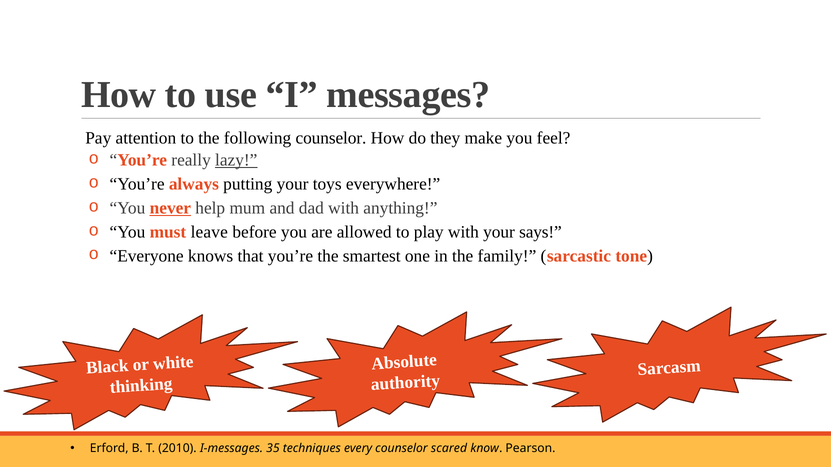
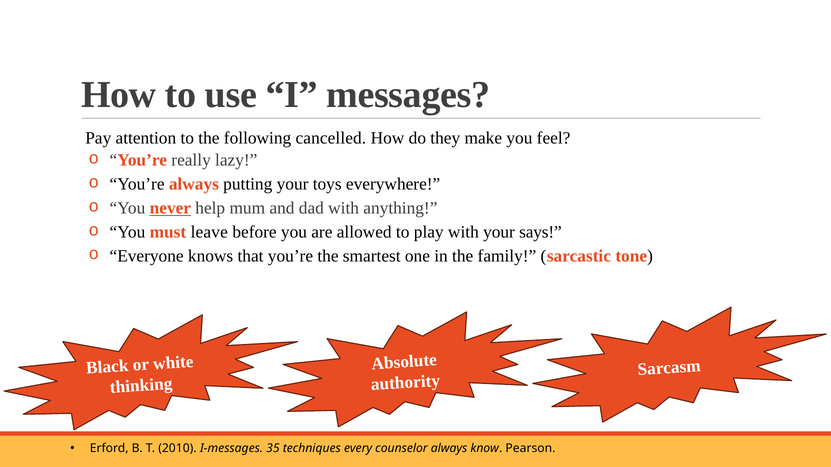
following counselor: counselor -> cancelled
lazy underline: present -> none
counselor scared: scared -> always
